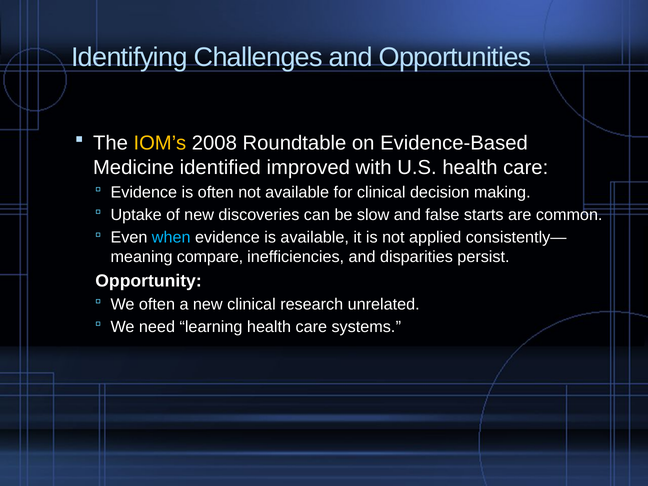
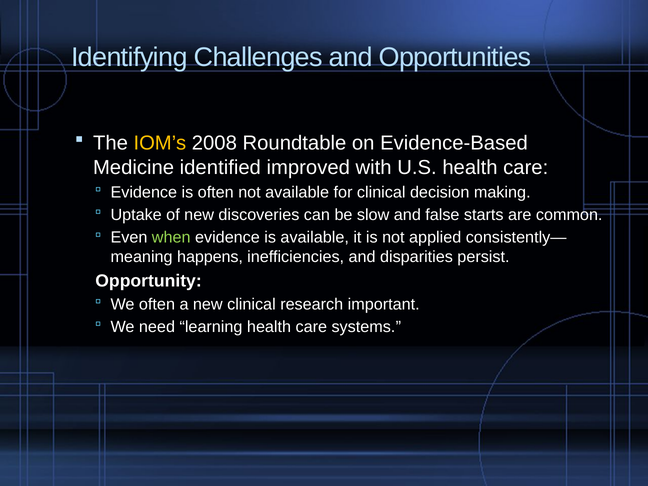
when colour: light blue -> light green
compare: compare -> happens
unrelated: unrelated -> important
